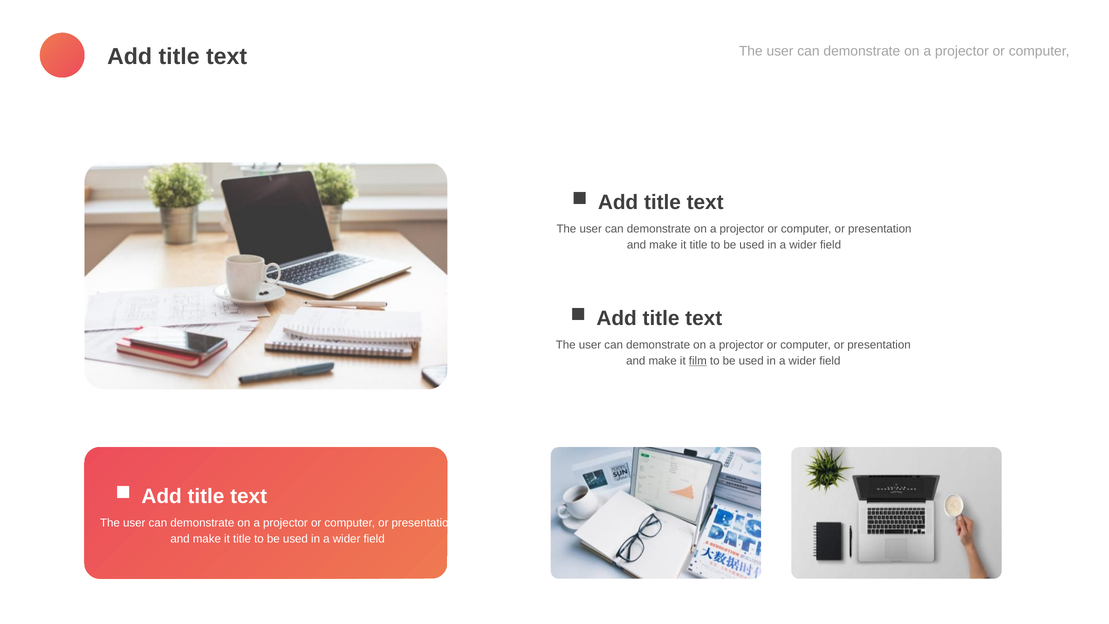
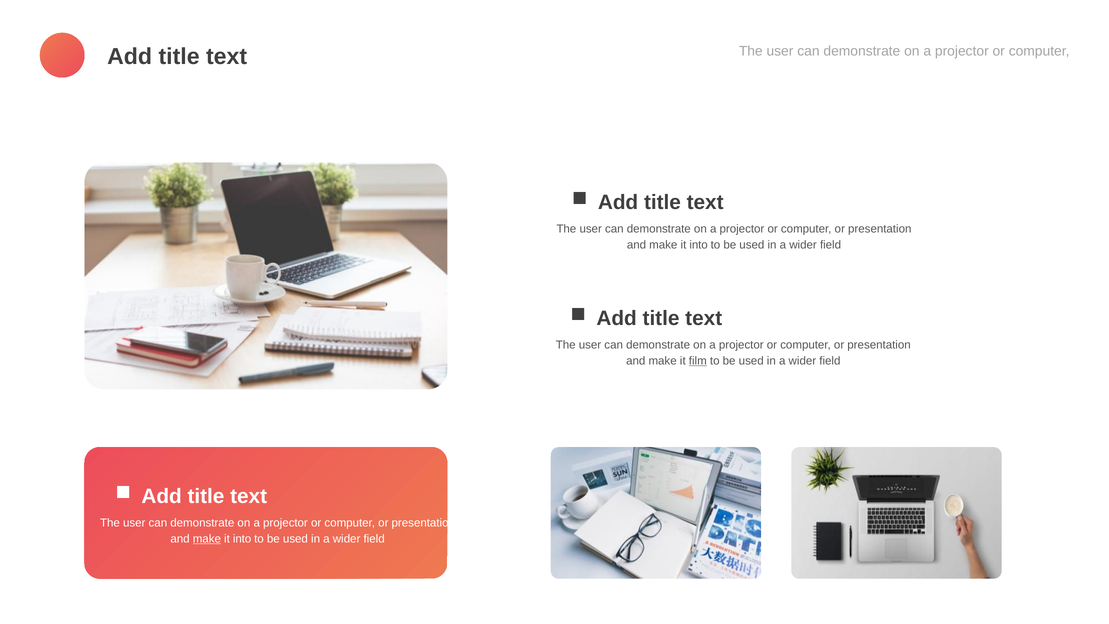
title at (699, 245): title -> into
make at (207, 539) underline: none -> present
title at (242, 539): title -> into
